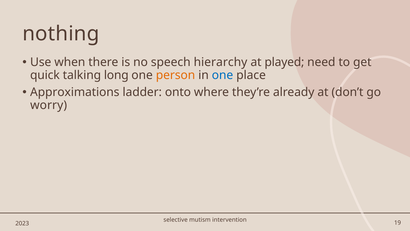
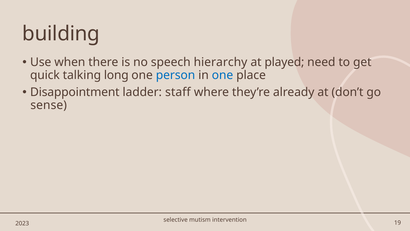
nothing: nothing -> building
person colour: orange -> blue
Approximations: Approximations -> Disappointment
onto: onto -> staff
worry: worry -> sense
